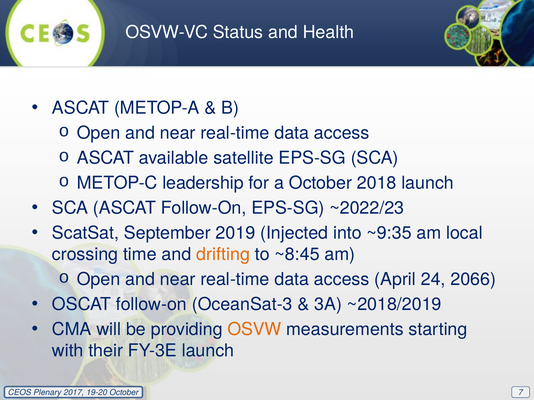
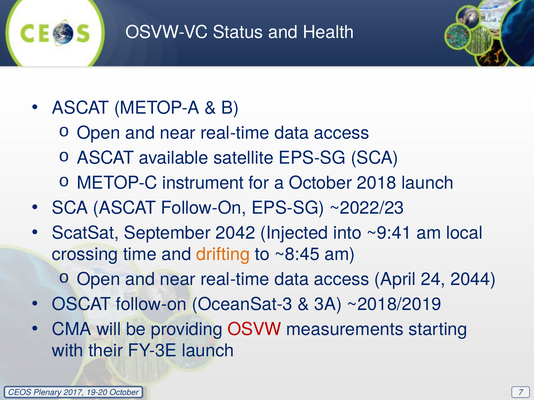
leadership: leadership -> instrument
2019: 2019 -> 2042
~9:35: ~9:35 -> ~9:41
2066: 2066 -> 2044
OSVW colour: orange -> red
